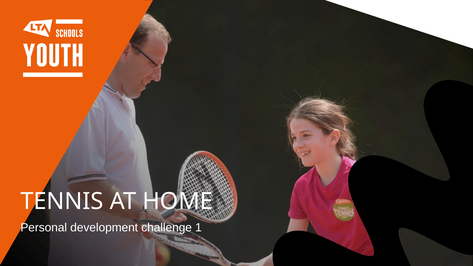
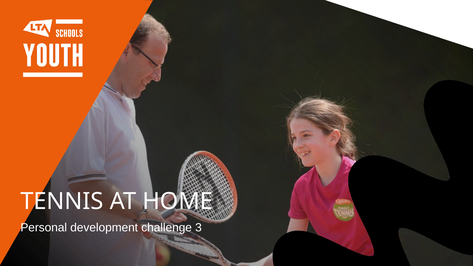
1: 1 -> 3
